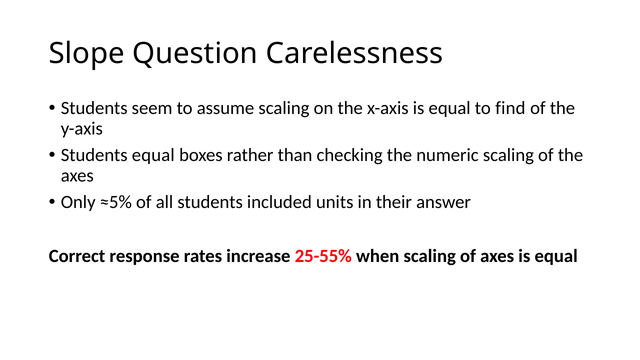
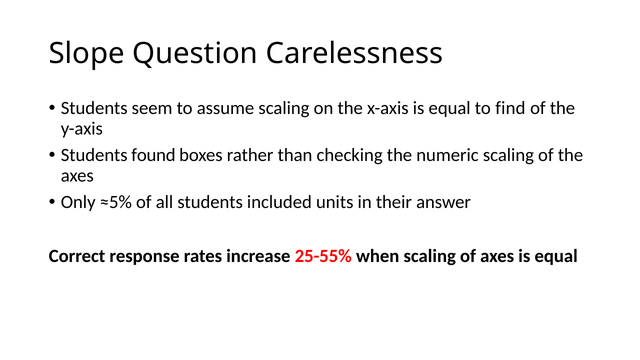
Students equal: equal -> found
